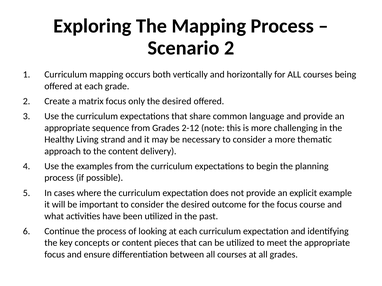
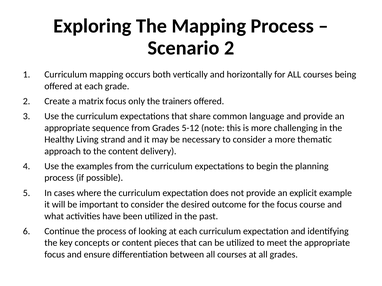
only the desired: desired -> trainers
2-12: 2-12 -> 5-12
